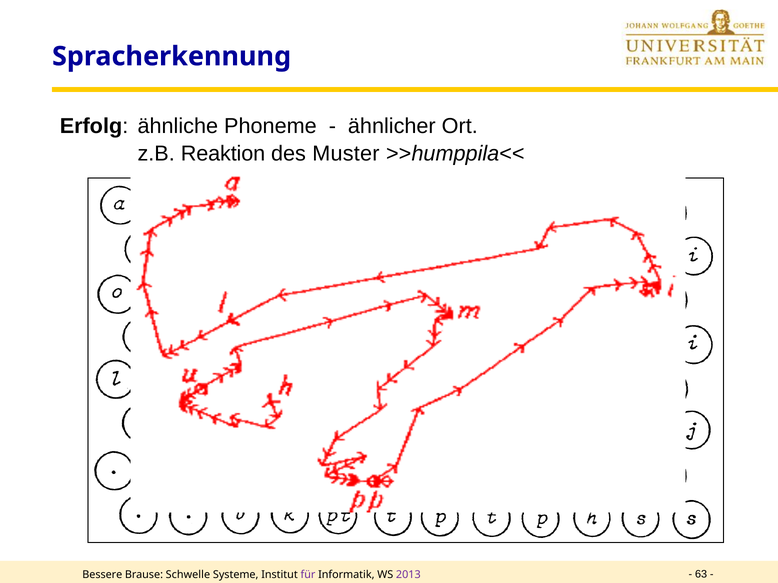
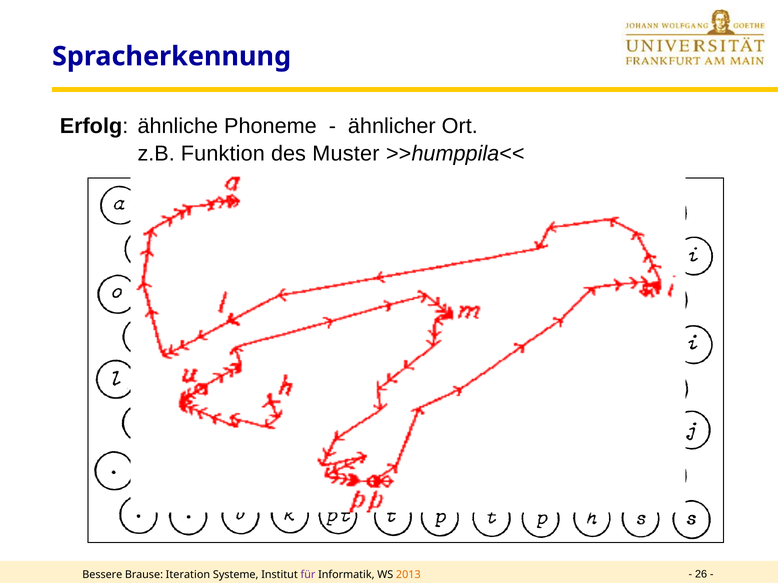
Reaktion: Reaktion -> Funktion
63: 63 -> 26
Schwelle: Schwelle -> Iteration
2013 colour: purple -> orange
